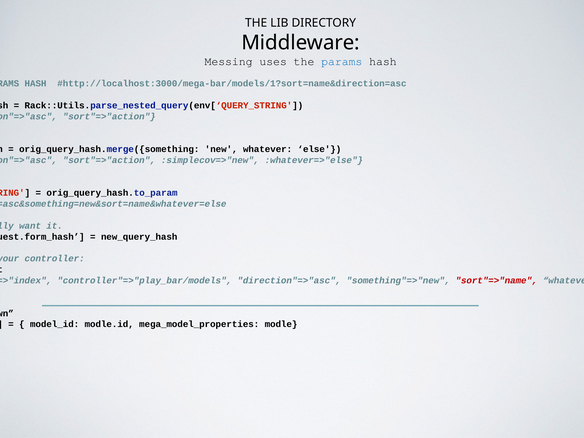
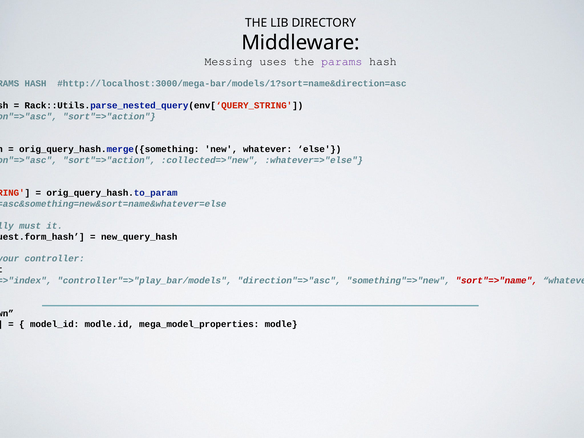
params at (342, 61) colour: blue -> purple
:simplecov=>"new: :simplecov=>"new -> :collected=>"new
want: want -> must
